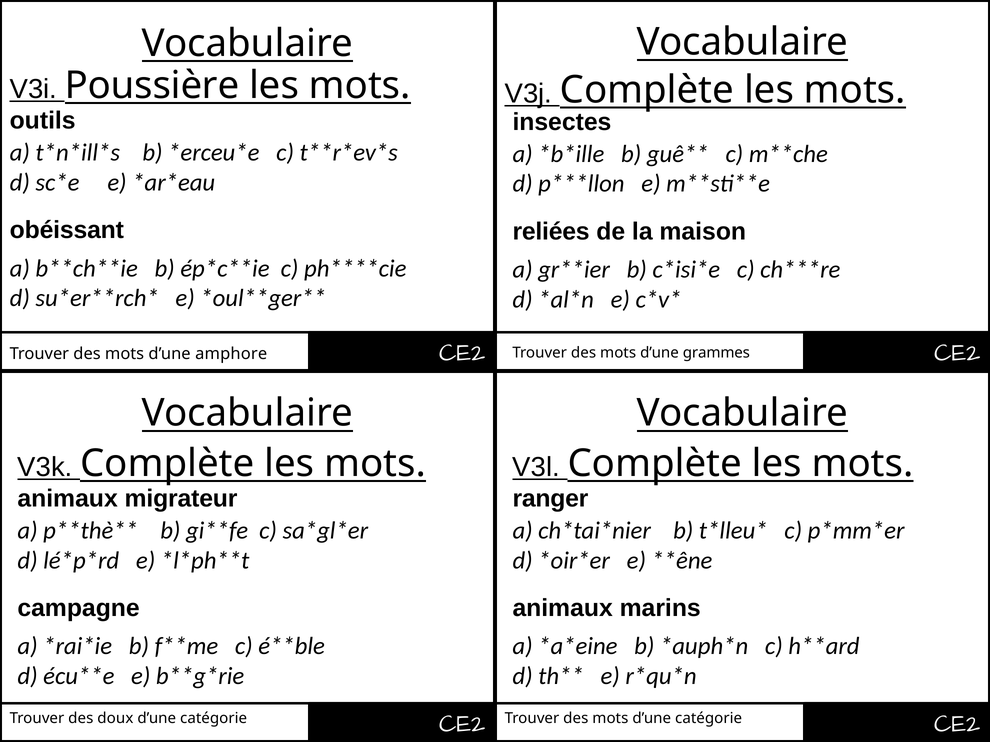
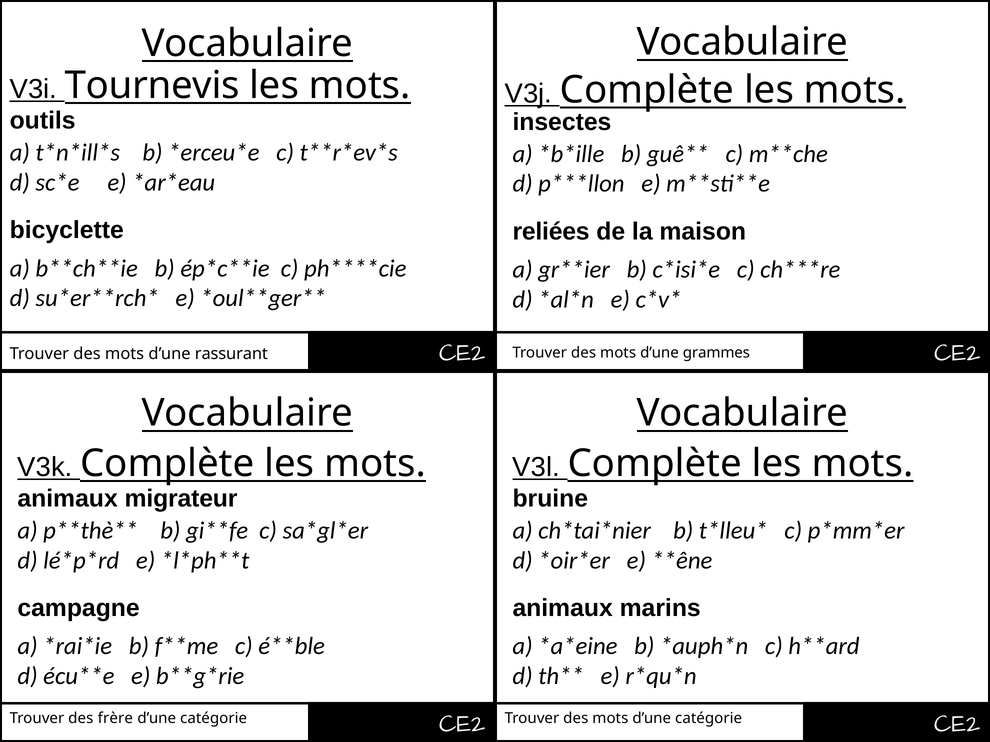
Poussière: Poussière -> Tournevis
obéissant: obéissant -> bicyclette
amphore: amphore -> rassurant
ranger: ranger -> bruine
doux: doux -> frère
